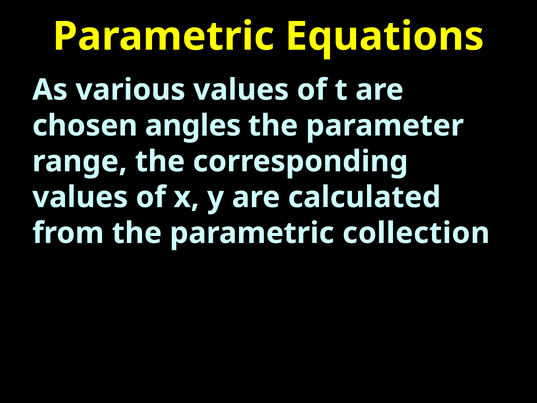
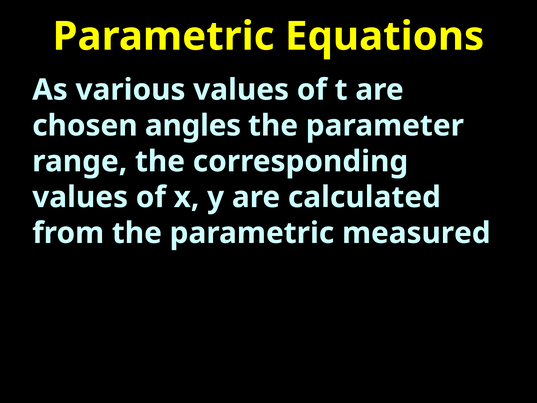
collection: collection -> measured
